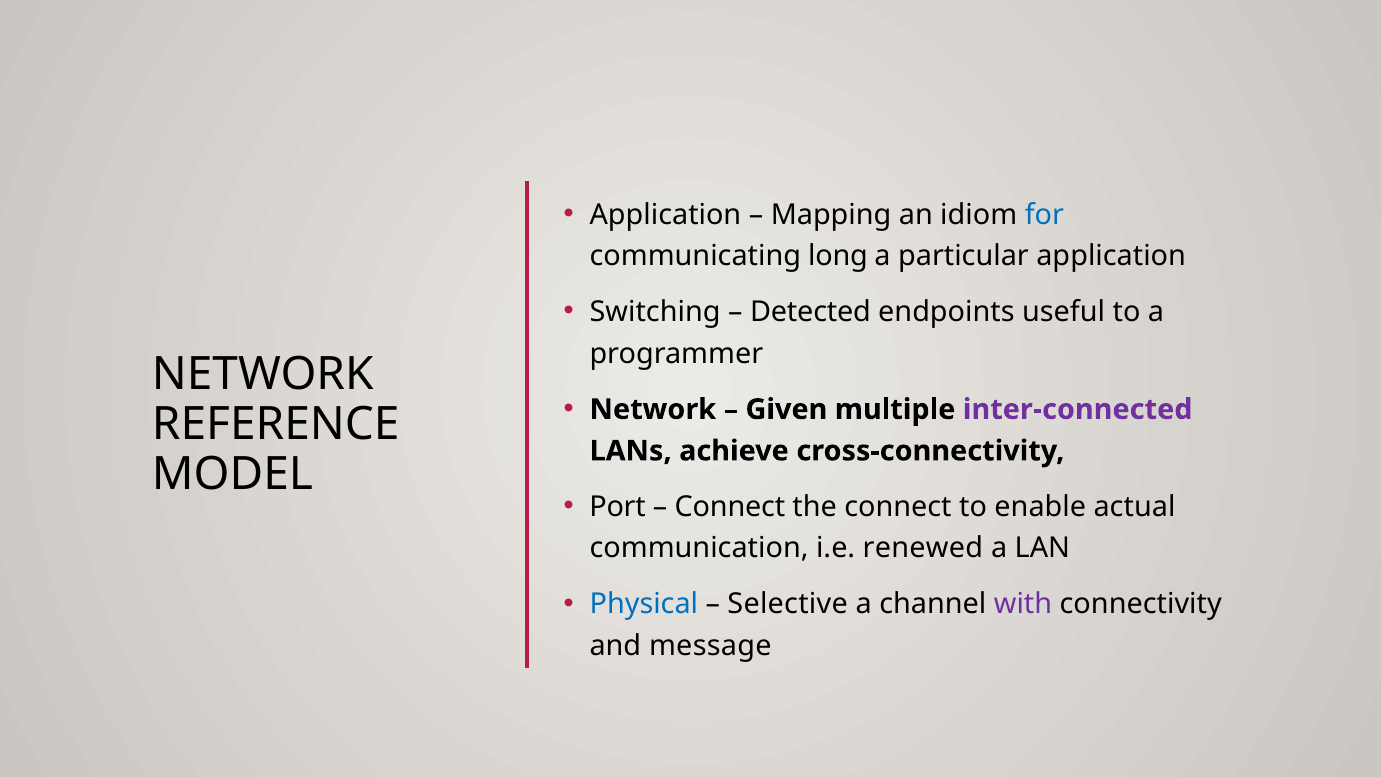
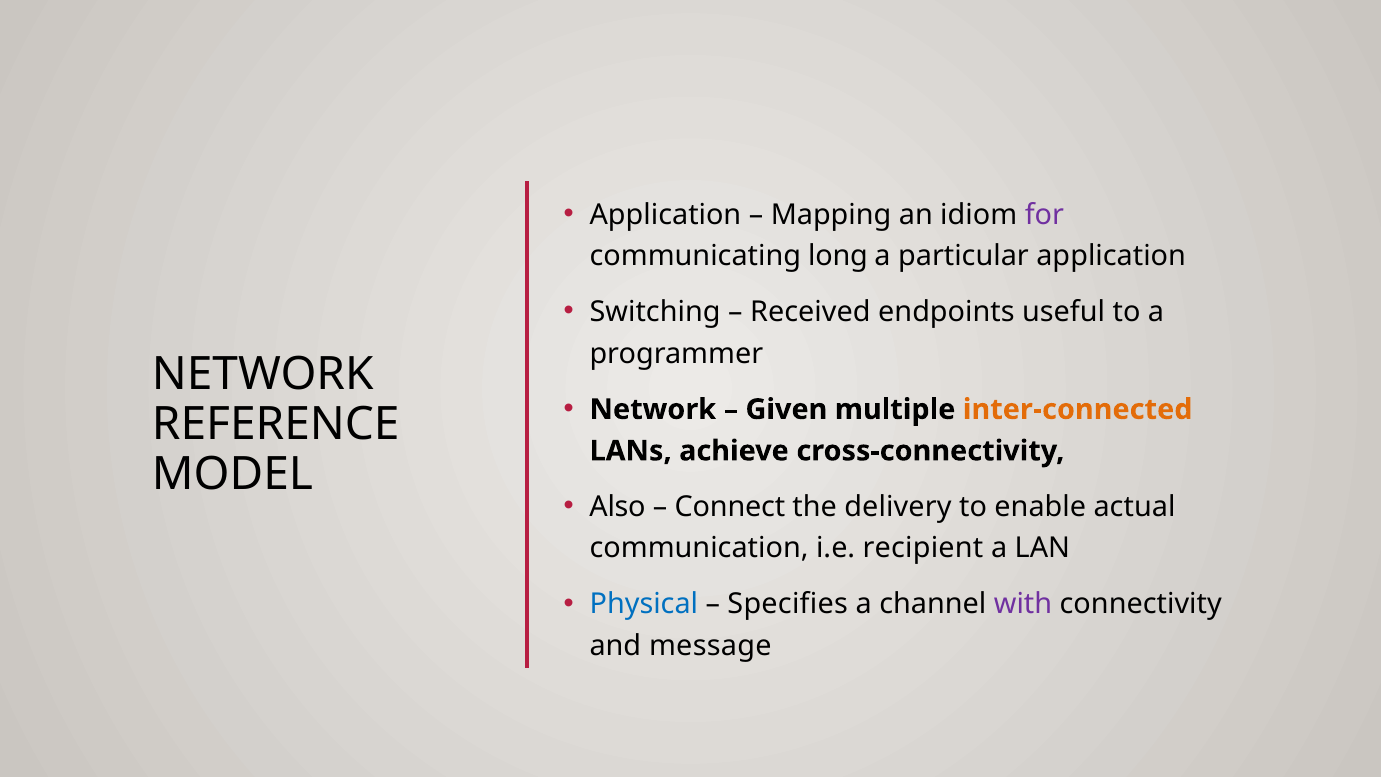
for colour: blue -> purple
Detected: Detected -> Received
inter-connected colour: purple -> orange
Port: Port -> Also
the connect: connect -> delivery
renewed: renewed -> recipient
Selective: Selective -> Specifies
